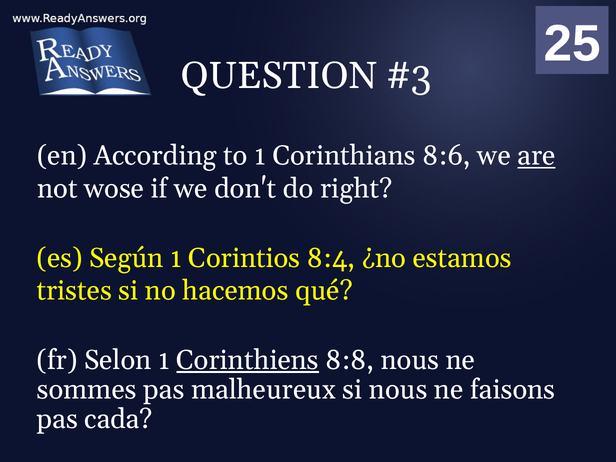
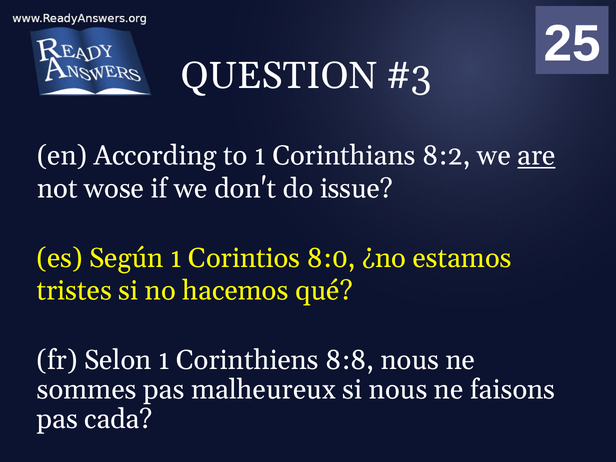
8:6: 8:6 -> 8:2
right: right -> issue
8:4: 8:4 -> 8:0
Corinthiens underline: present -> none
